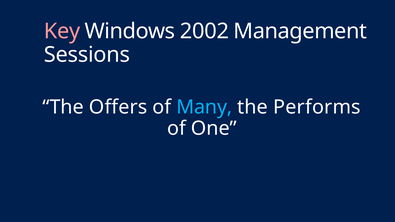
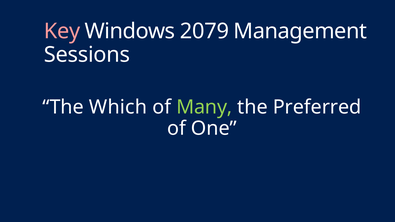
2002: 2002 -> 2079
Offers: Offers -> Which
Many colour: light blue -> light green
Performs: Performs -> Preferred
